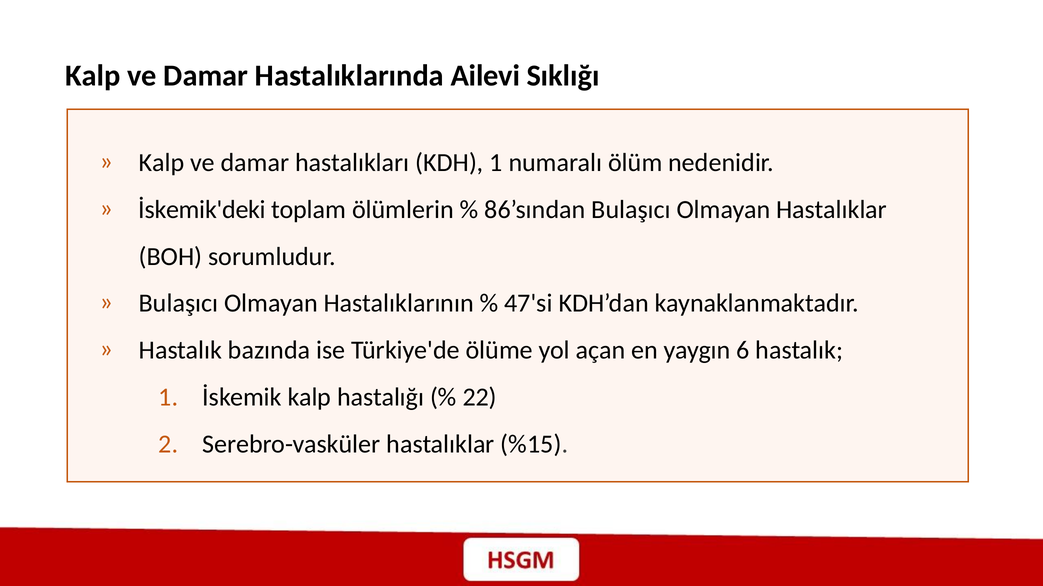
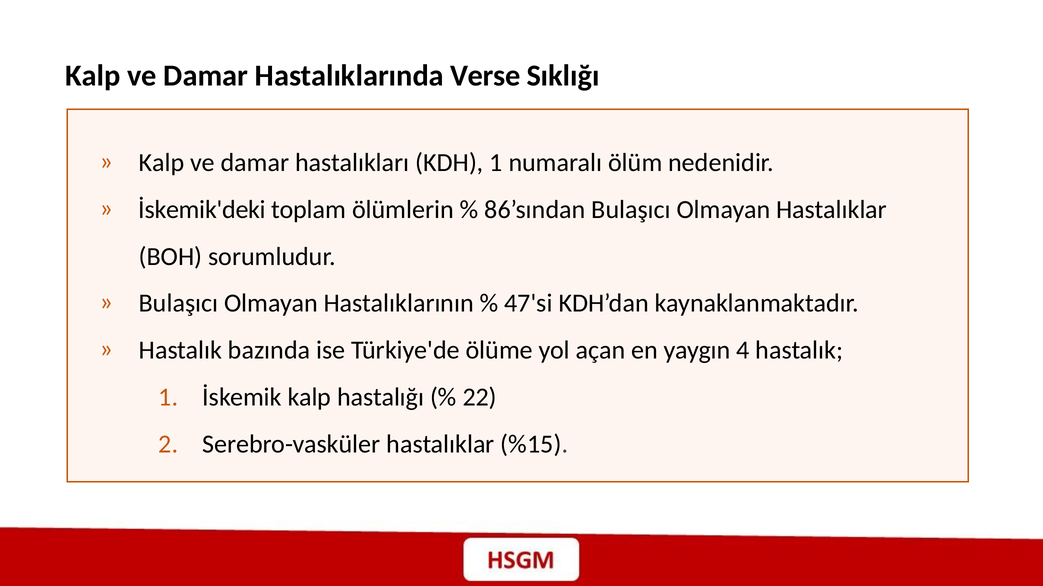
Ailevi: Ailevi -> Verse
6: 6 -> 4
